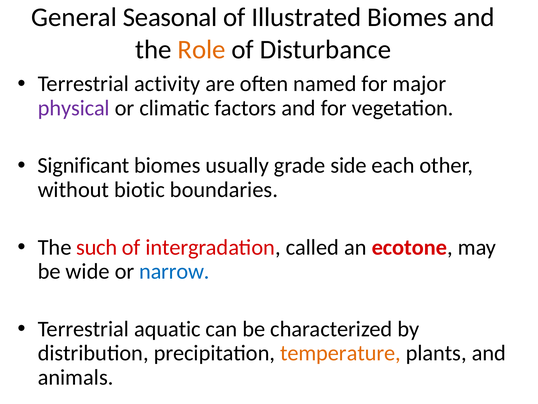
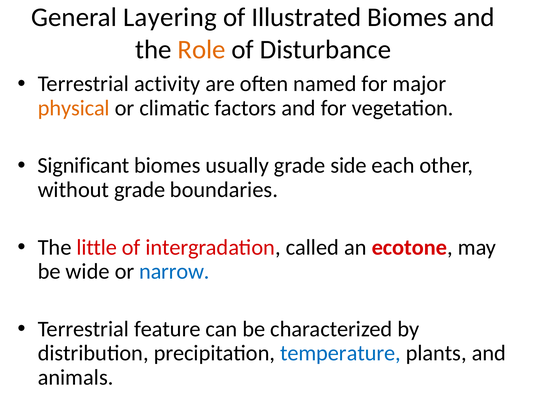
Seasonal: Seasonal -> Layering
physical colour: purple -> orange
without biotic: biotic -> grade
such: such -> little
aquatic: aquatic -> feature
temperature colour: orange -> blue
